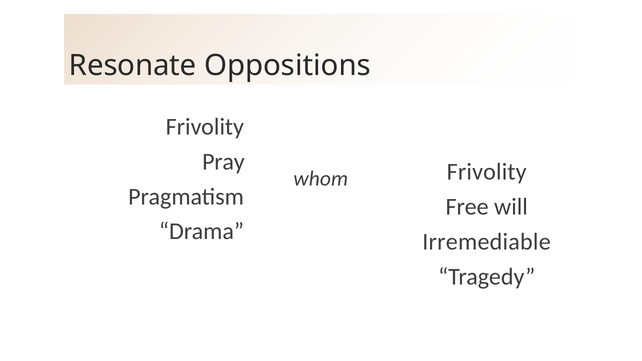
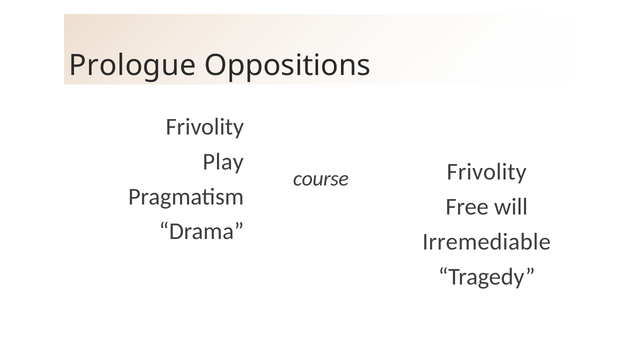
Resonate: Resonate -> Prologue
Pray: Pray -> Play
whom: whom -> course
